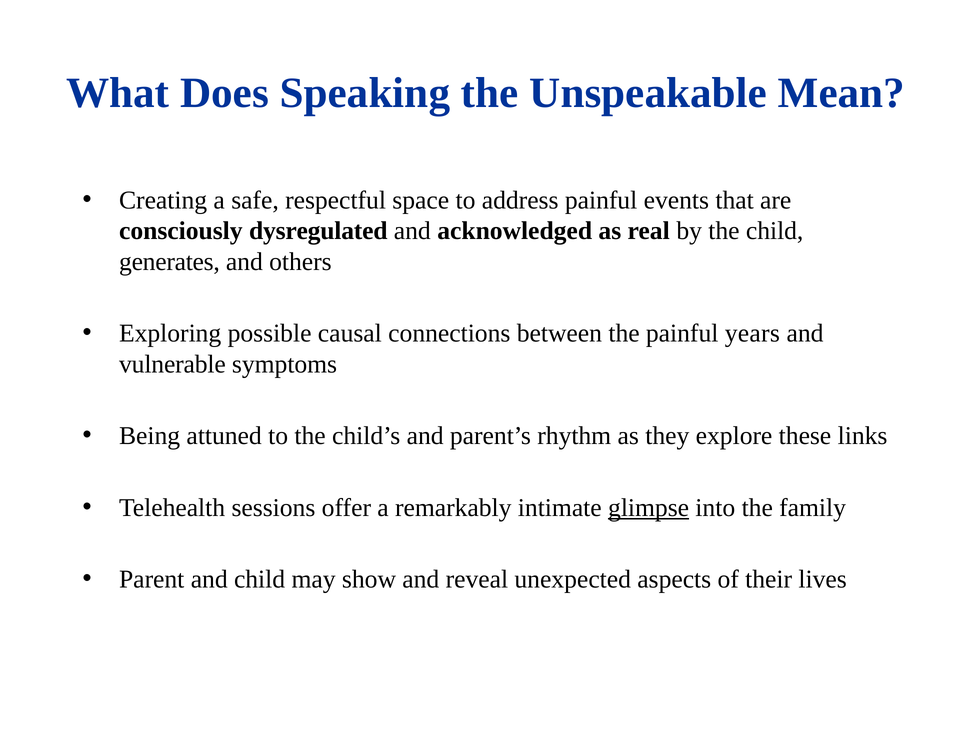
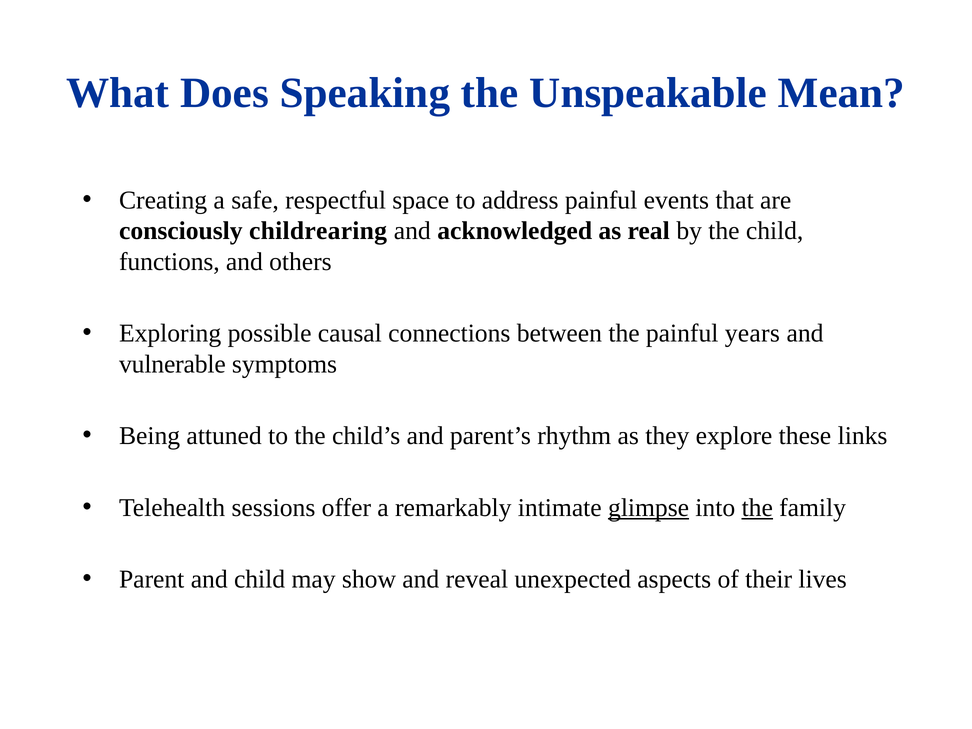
dysregulated: dysregulated -> childrearing
generates: generates -> functions
the at (757, 508) underline: none -> present
